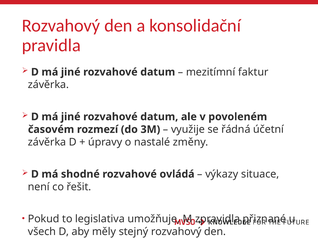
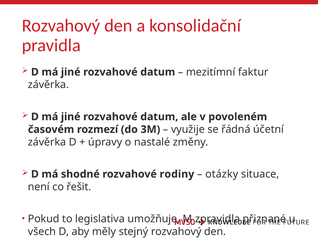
ovládá: ovládá -> rodiny
výkazy: výkazy -> otázky
